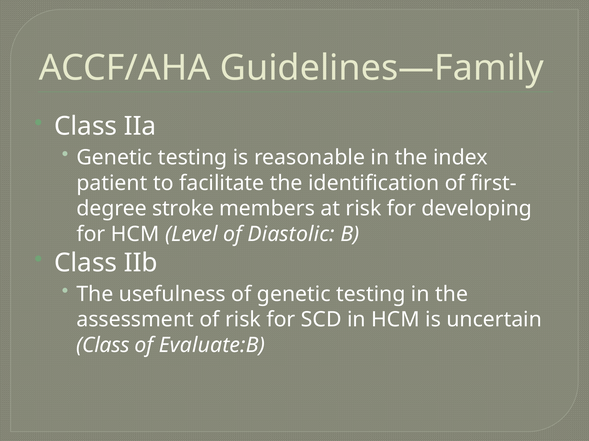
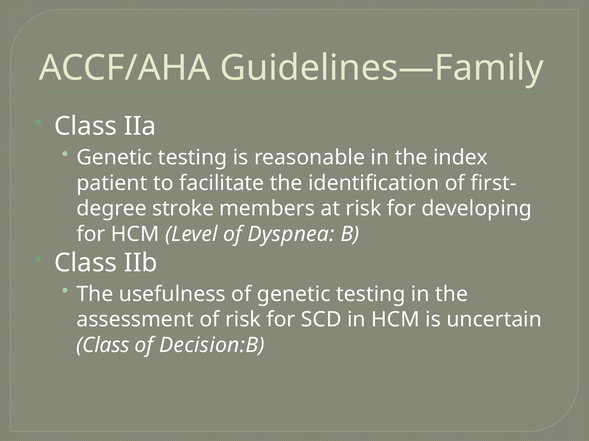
Diastolic: Diastolic -> Dyspnea
Evaluate:B: Evaluate:B -> Decision:B
